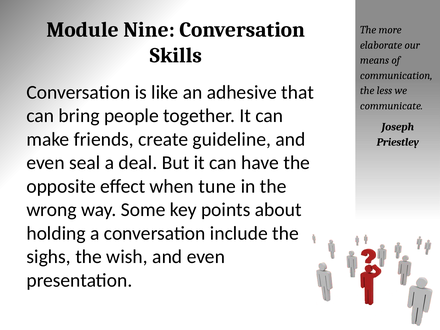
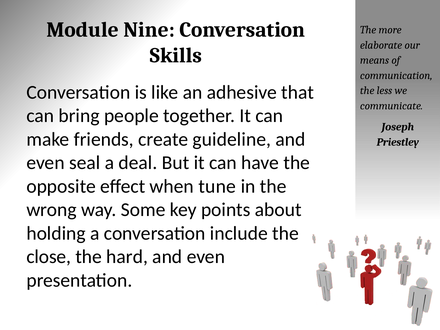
sighs: sighs -> close
wish: wish -> hard
